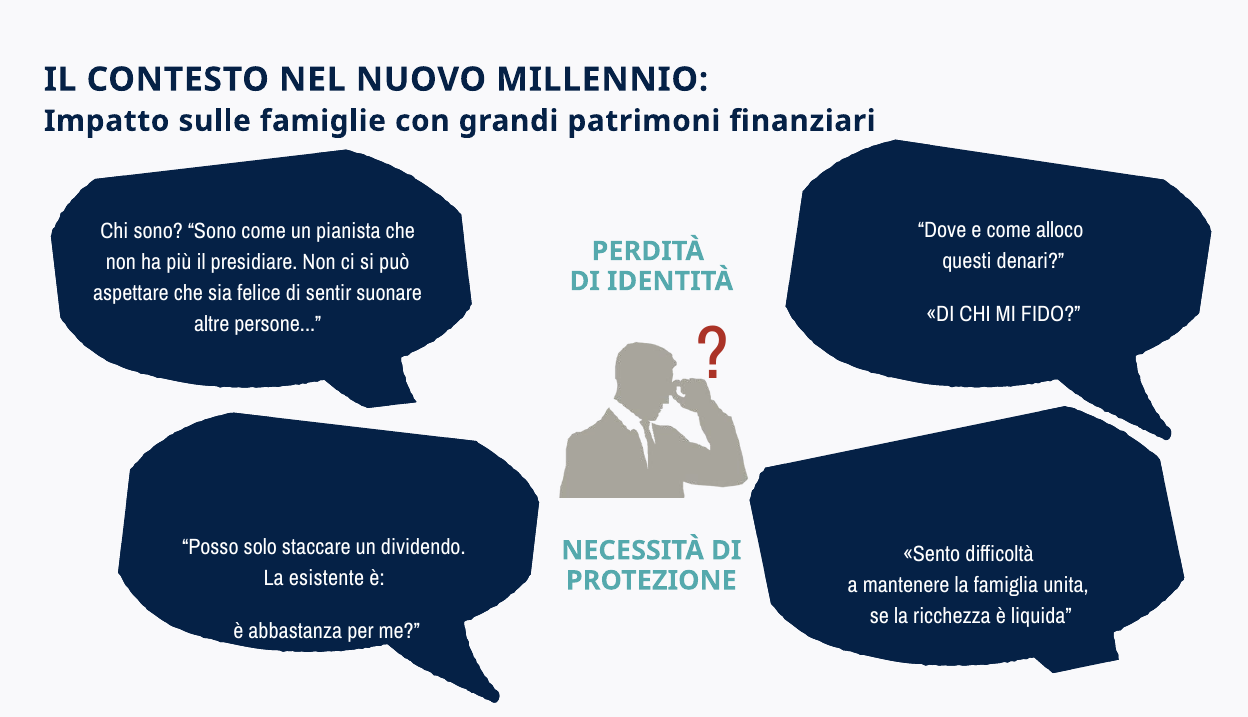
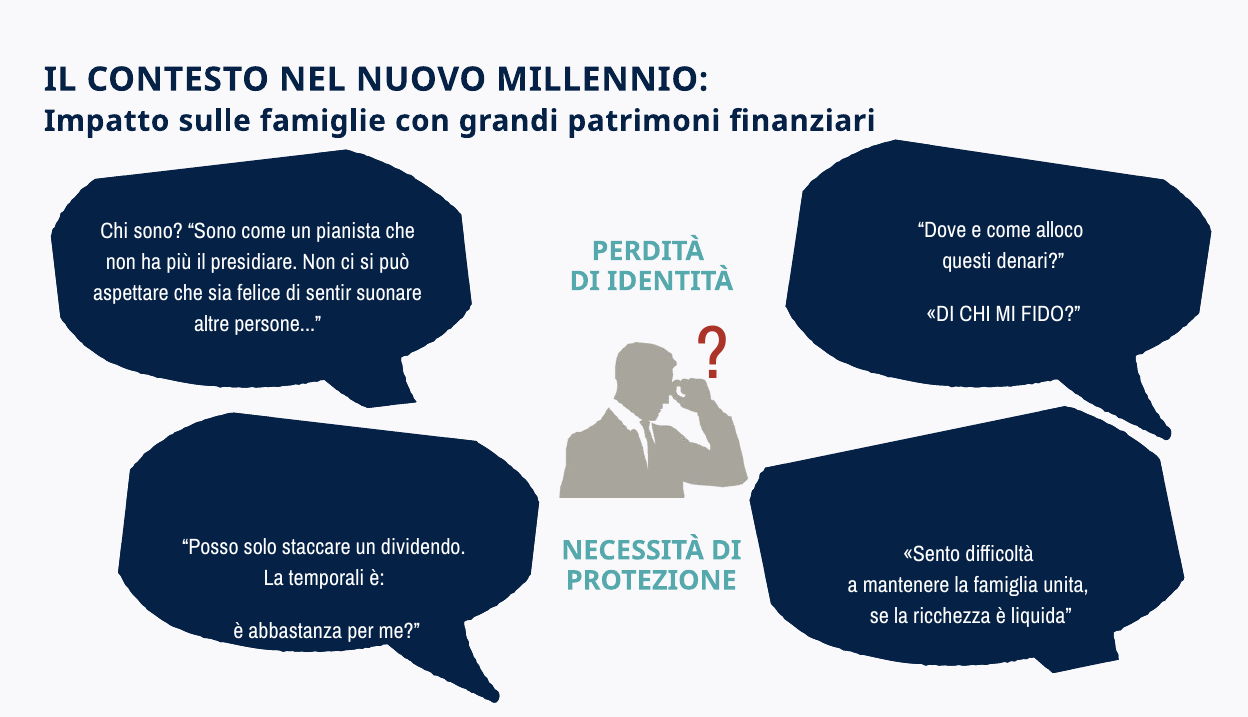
esistente: esistente -> temporali
